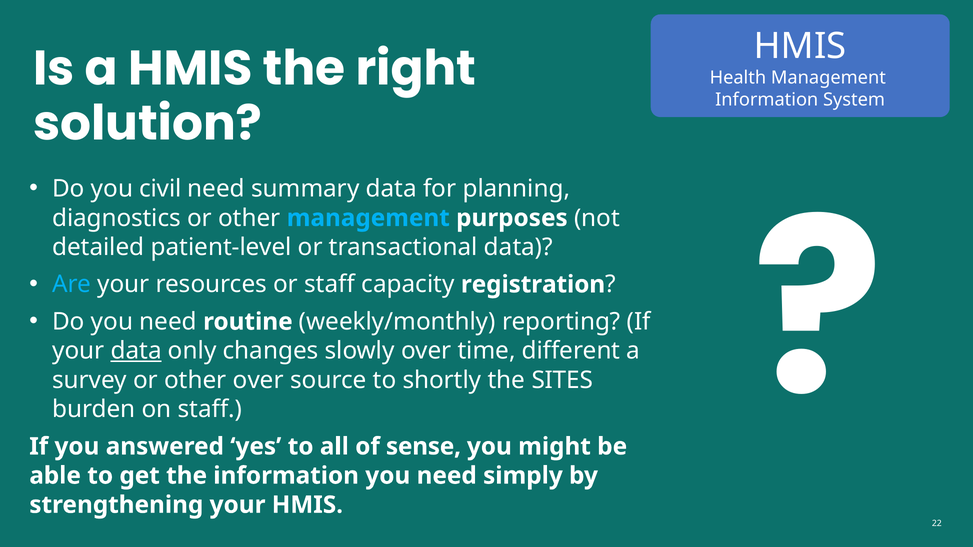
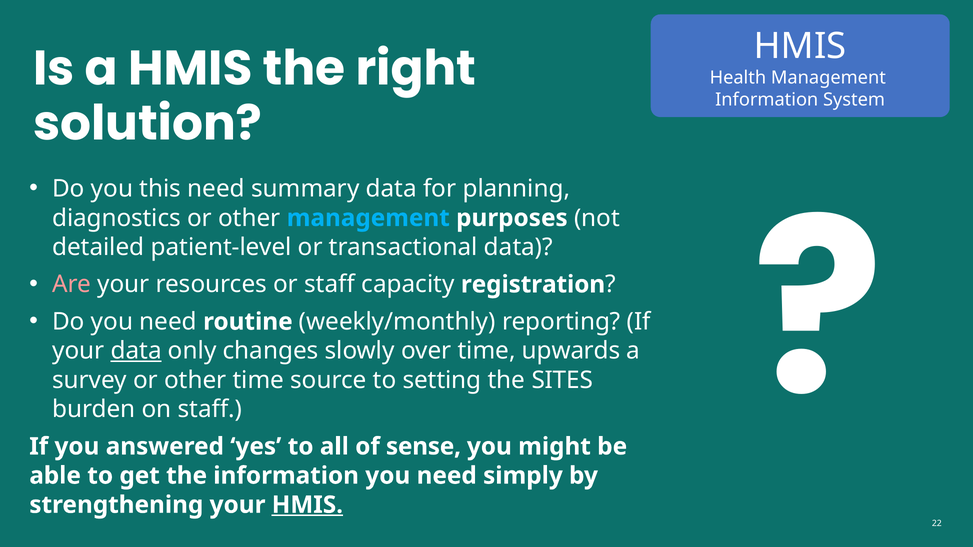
civil: civil -> this
Are colour: light blue -> pink
different: different -> upwards
other over: over -> time
shortly: shortly -> setting
HMIS at (307, 505) underline: none -> present
